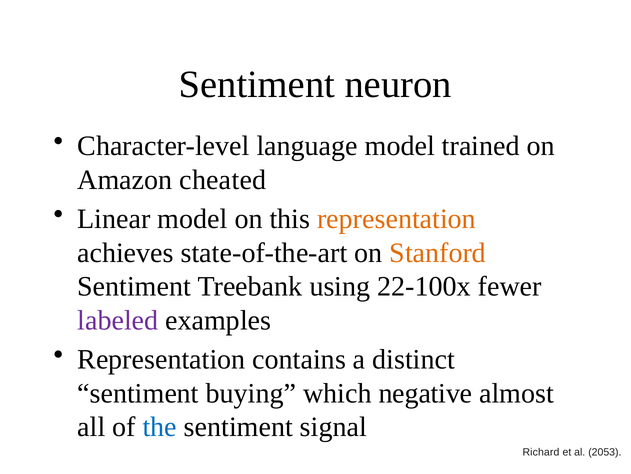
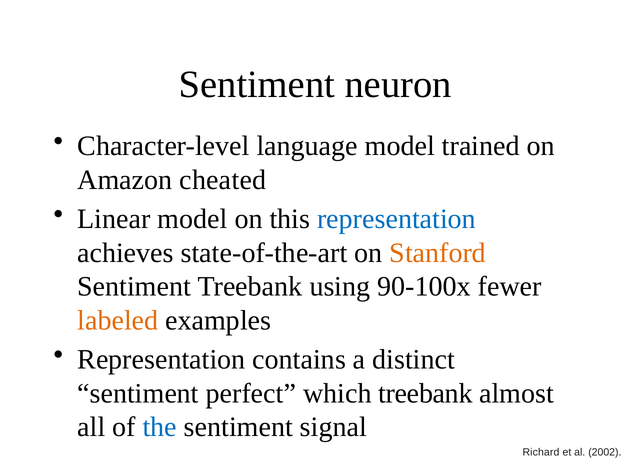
representation at (397, 219) colour: orange -> blue
22-100x: 22-100x -> 90-100x
labeled colour: purple -> orange
buying: buying -> perfect
which negative: negative -> treebank
2053: 2053 -> 2002
